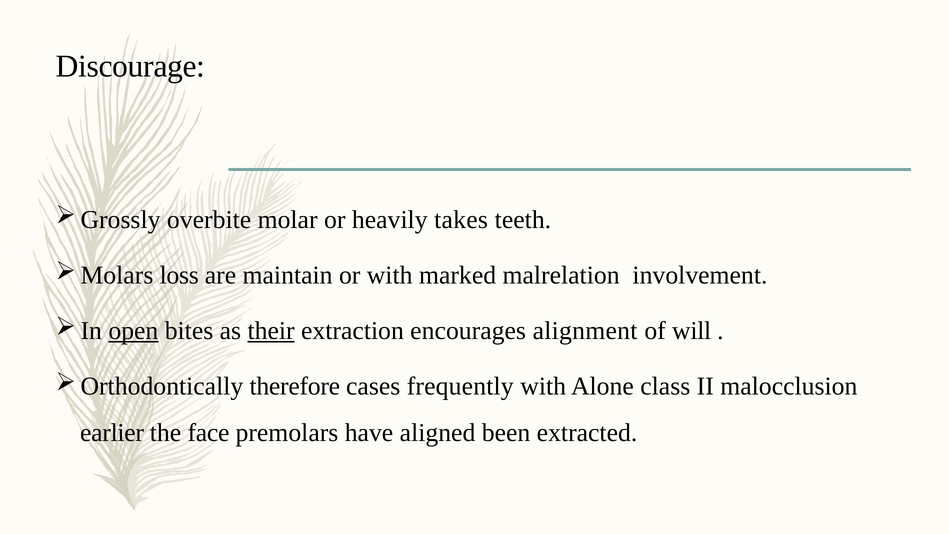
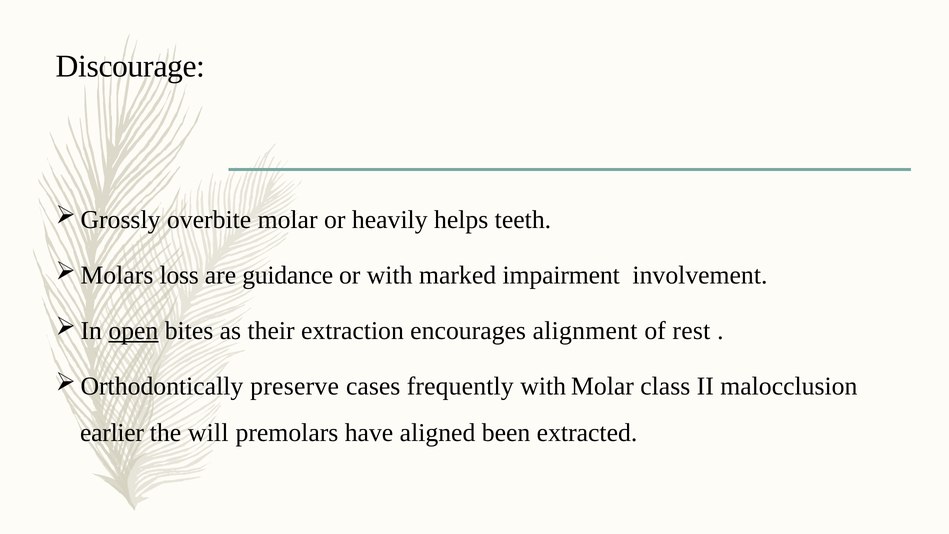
takes: takes -> helps
maintain: maintain -> guidance
malrelation: malrelation -> impairment
their underline: present -> none
will: will -> rest
therefore: therefore -> preserve
with Alone: Alone -> Molar
face: face -> will
